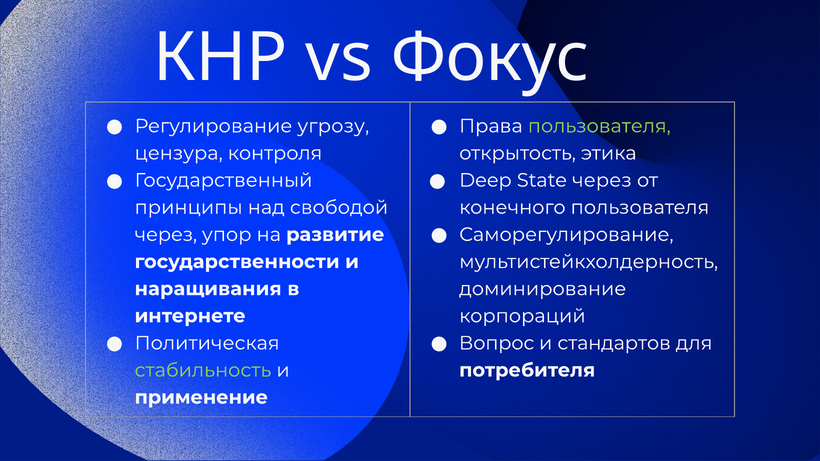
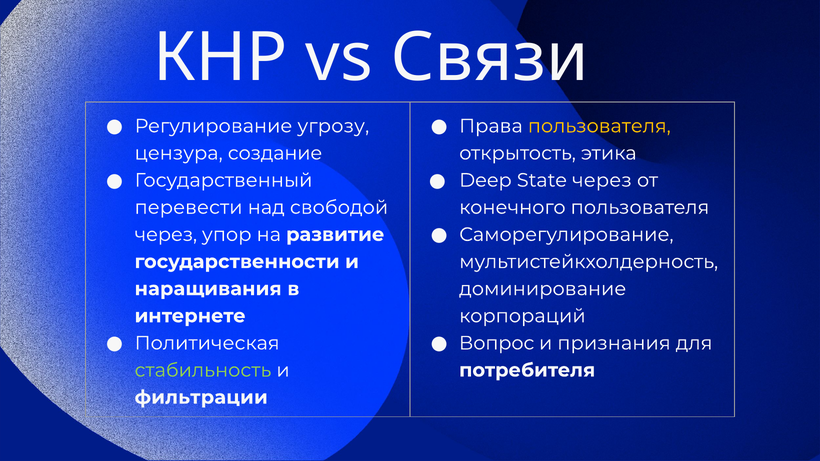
Фокус: Фокус -> Связи
пользователя at (599, 126) colour: light green -> yellow
контроля: контроля -> создание
принципы: принципы -> перевести
стандартов: стандартов -> признания
применение: применение -> фильтрации
